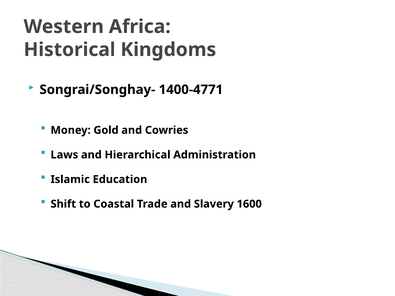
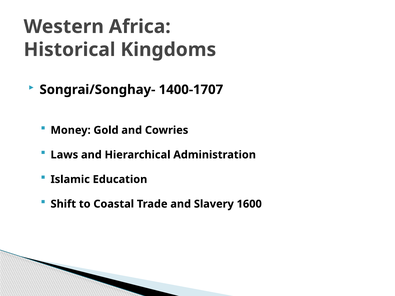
1400-4771: 1400-4771 -> 1400-1707
